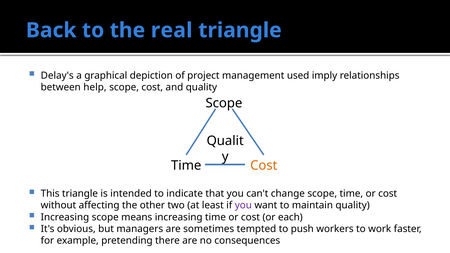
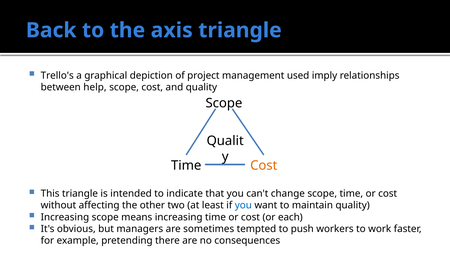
real: real -> axis
Delay's: Delay's -> Trello's
you at (243, 205) colour: purple -> blue
